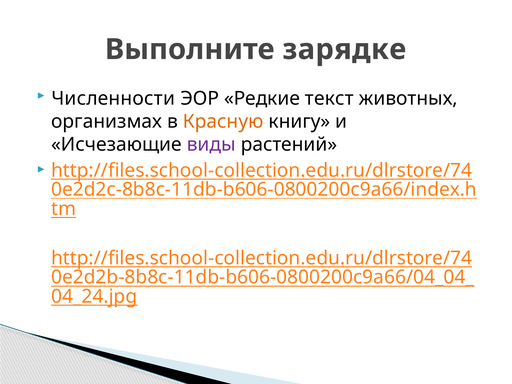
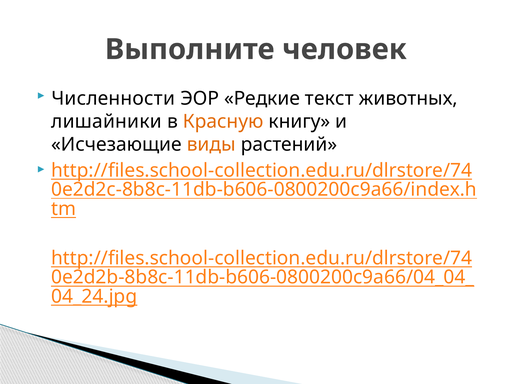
зарядке: зарядке -> человек
организмах: организмах -> лишайники
виды colour: purple -> orange
